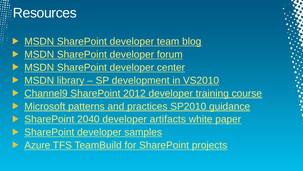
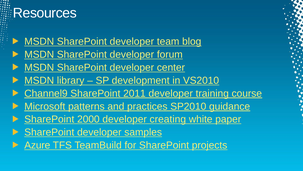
2012: 2012 -> 2011
2040: 2040 -> 2000
artifacts: artifacts -> creating
